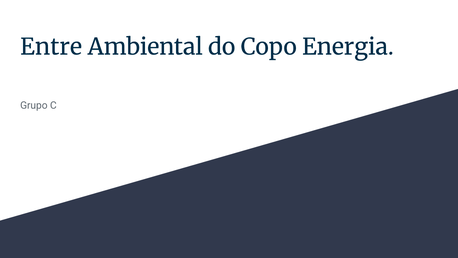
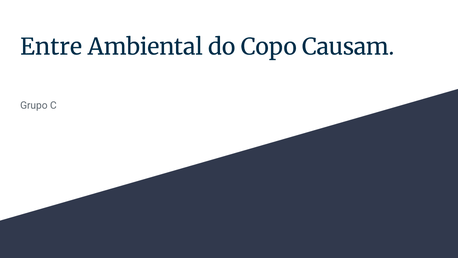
Energia: Energia -> Causam
